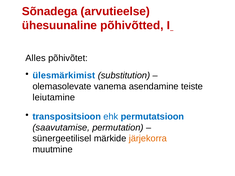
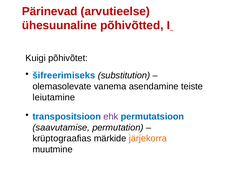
Sõnadega: Sõnadega -> Pärinevad
Alles: Alles -> Kuigi
ülesmärkimist: ülesmärkimist -> šifreerimiseks
ehk colour: blue -> purple
sünergeetilisel: sünergeetilisel -> krüptograafias
